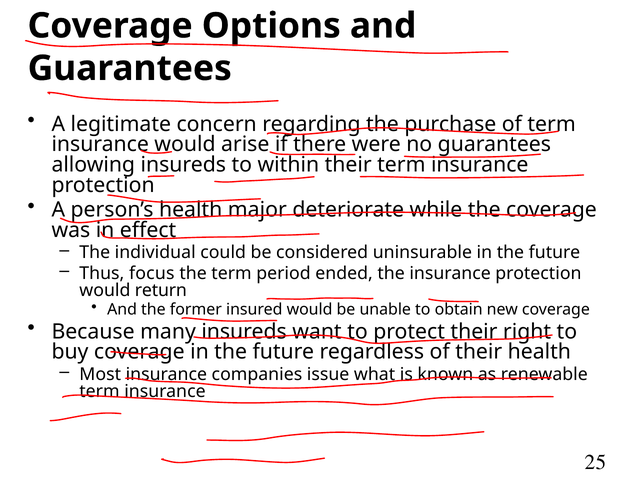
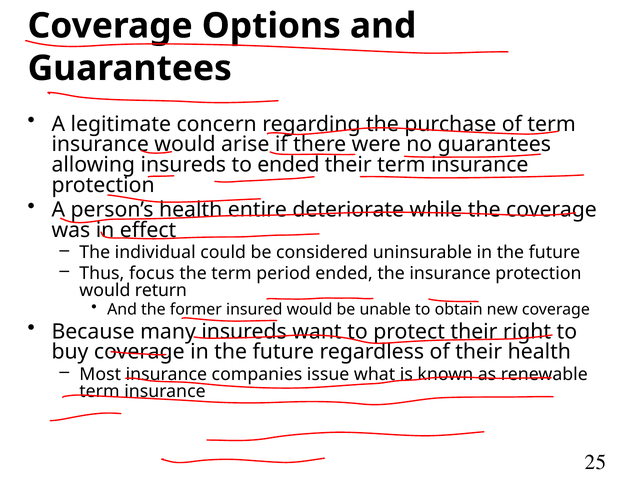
to within: within -> ended
major: major -> entire
